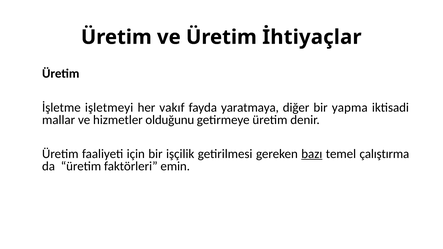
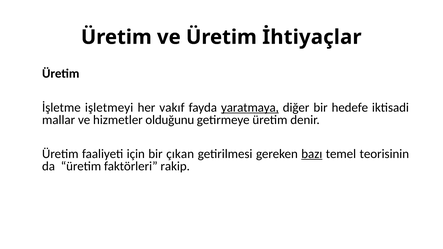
yaratmaya underline: none -> present
yapma: yapma -> hedefe
işçilik: işçilik -> çıkan
çalıştırma: çalıştırma -> teorisinin
emin: emin -> rakip
